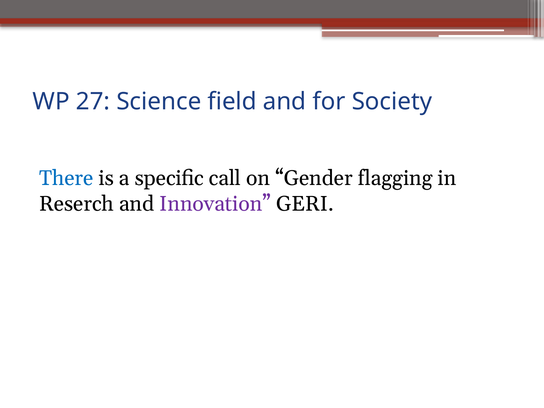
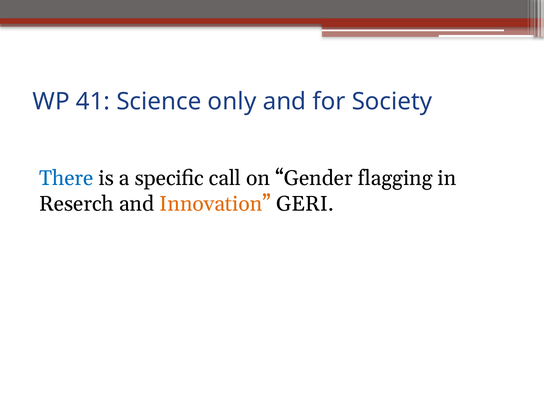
27: 27 -> 41
field: field -> only
Innovation colour: purple -> orange
